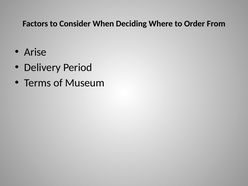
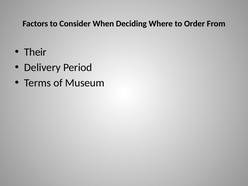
Arise: Arise -> Their
